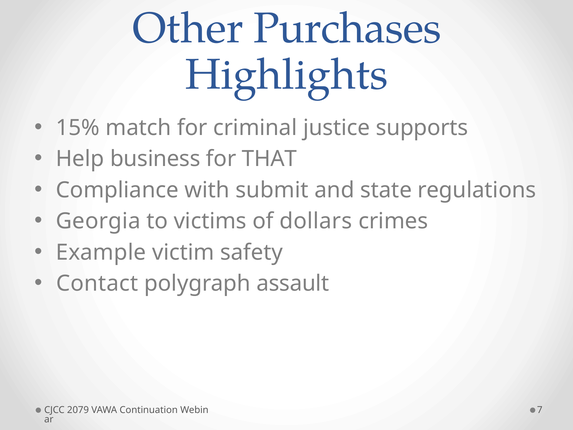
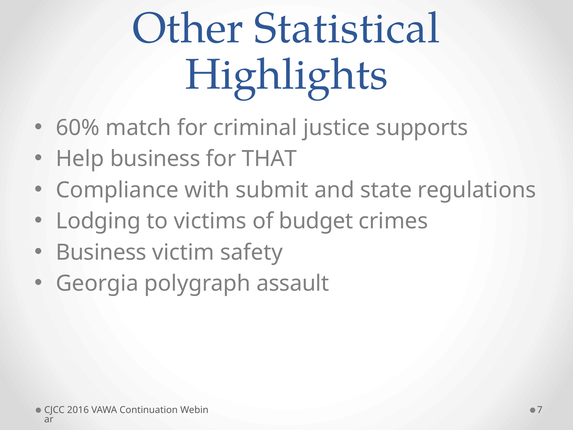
Purchases: Purchases -> Statistical
15%: 15% -> 60%
Georgia: Georgia -> Lodging
dollars: dollars -> budget
Example at (101, 252): Example -> Business
Contact: Contact -> Georgia
2079: 2079 -> 2016
